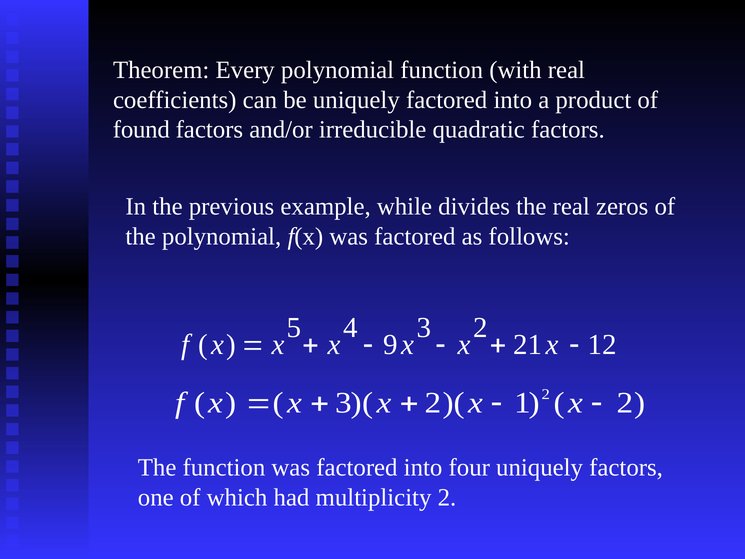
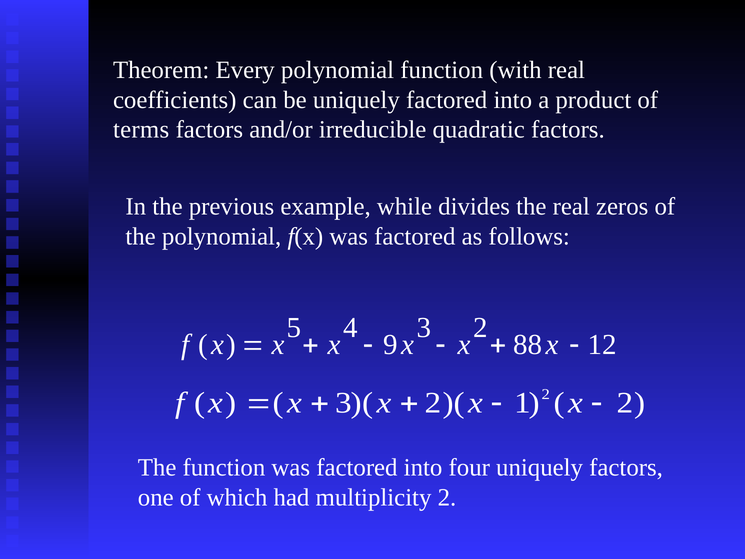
found: found -> terms
21: 21 -> 88
